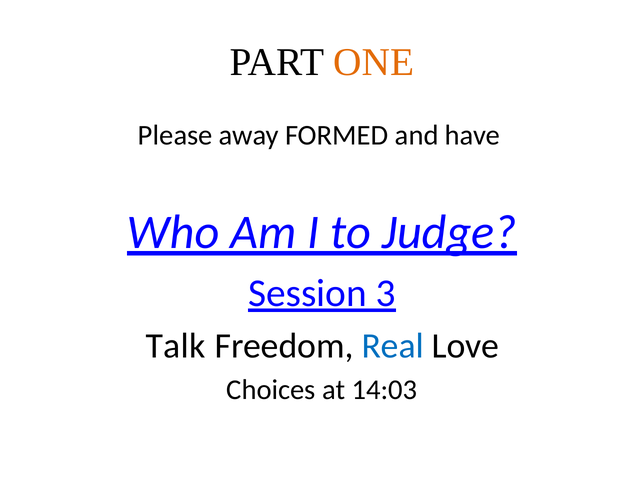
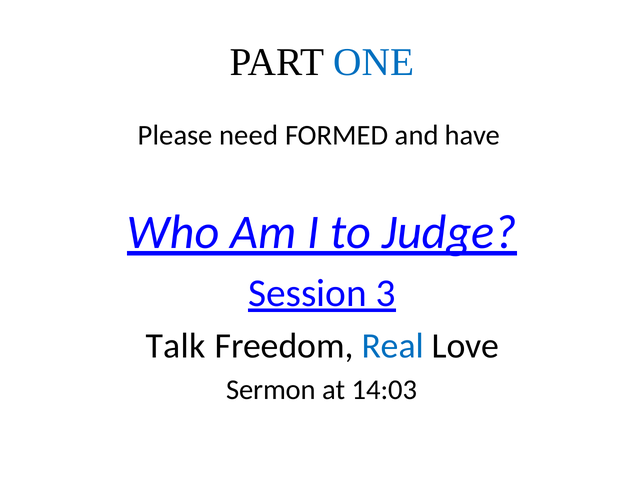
ONE colour: orange -> blue
away: away -> need
Choices: Choices -> Sermon
